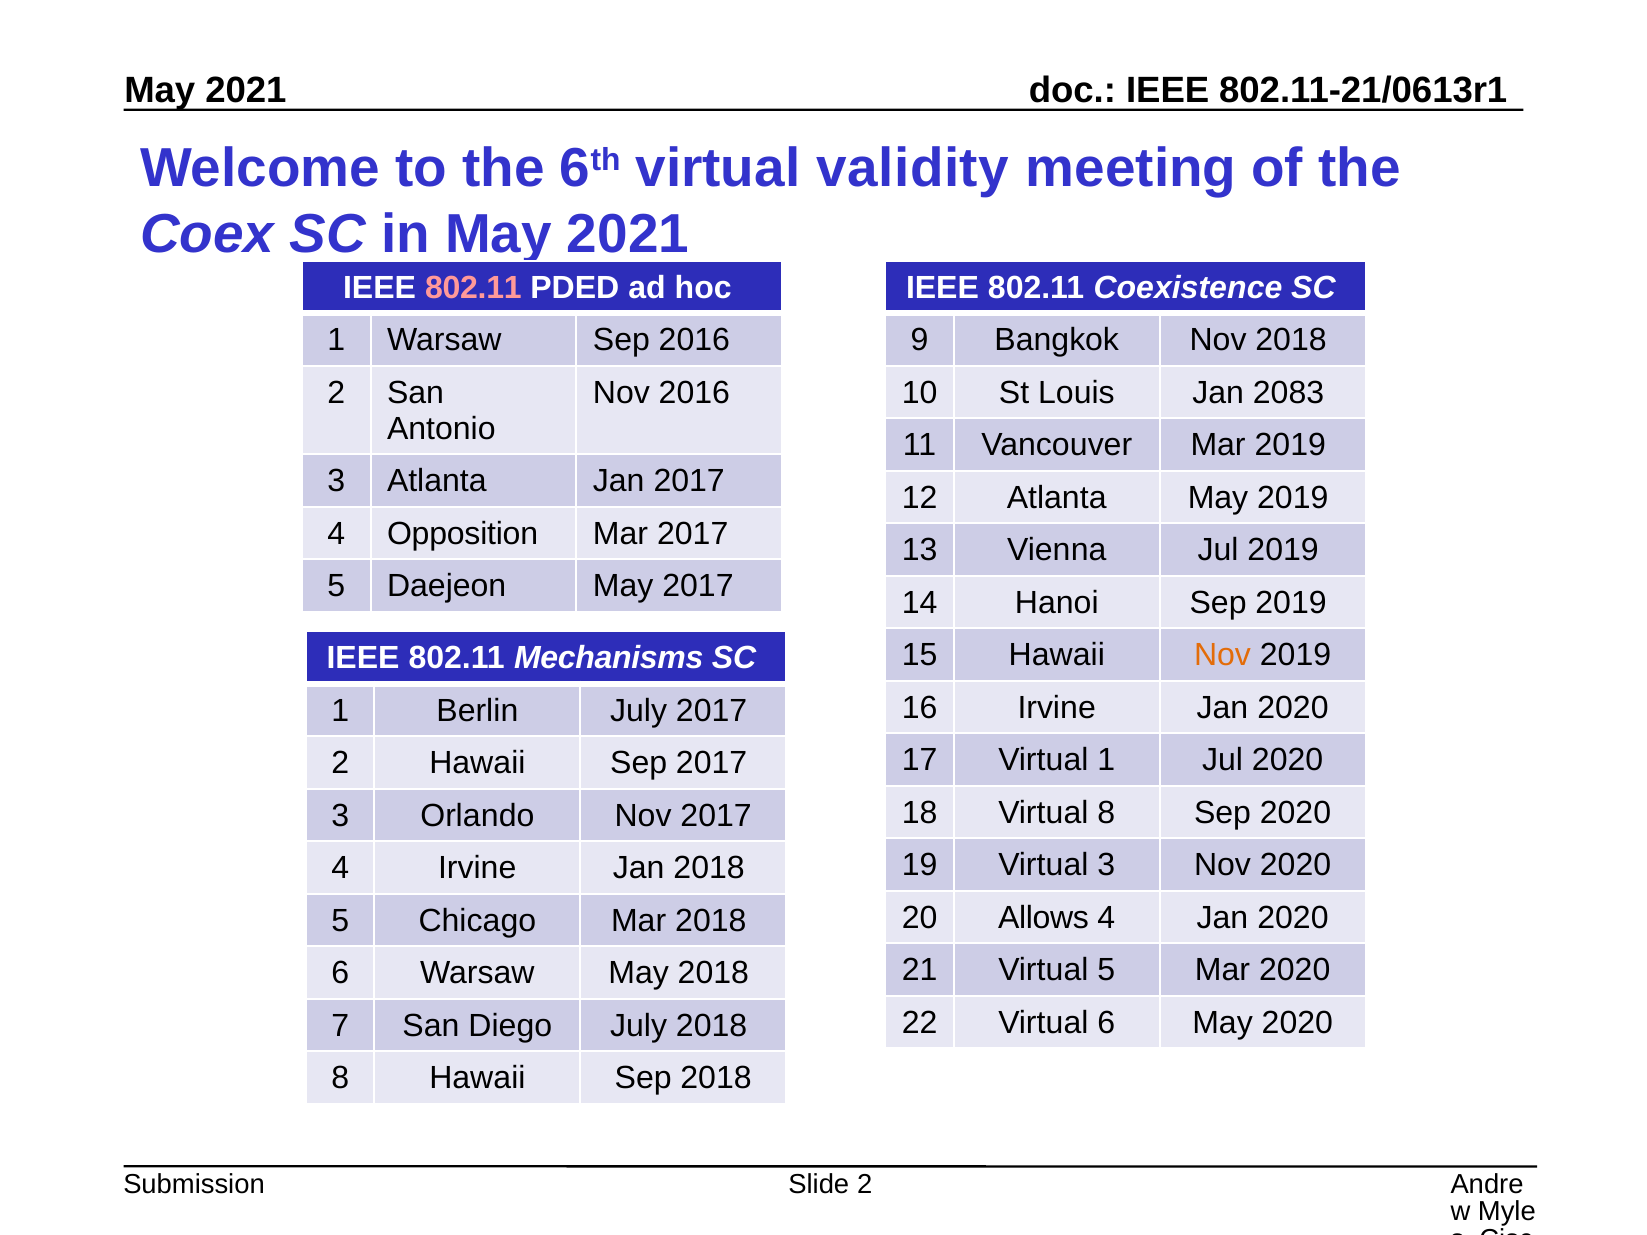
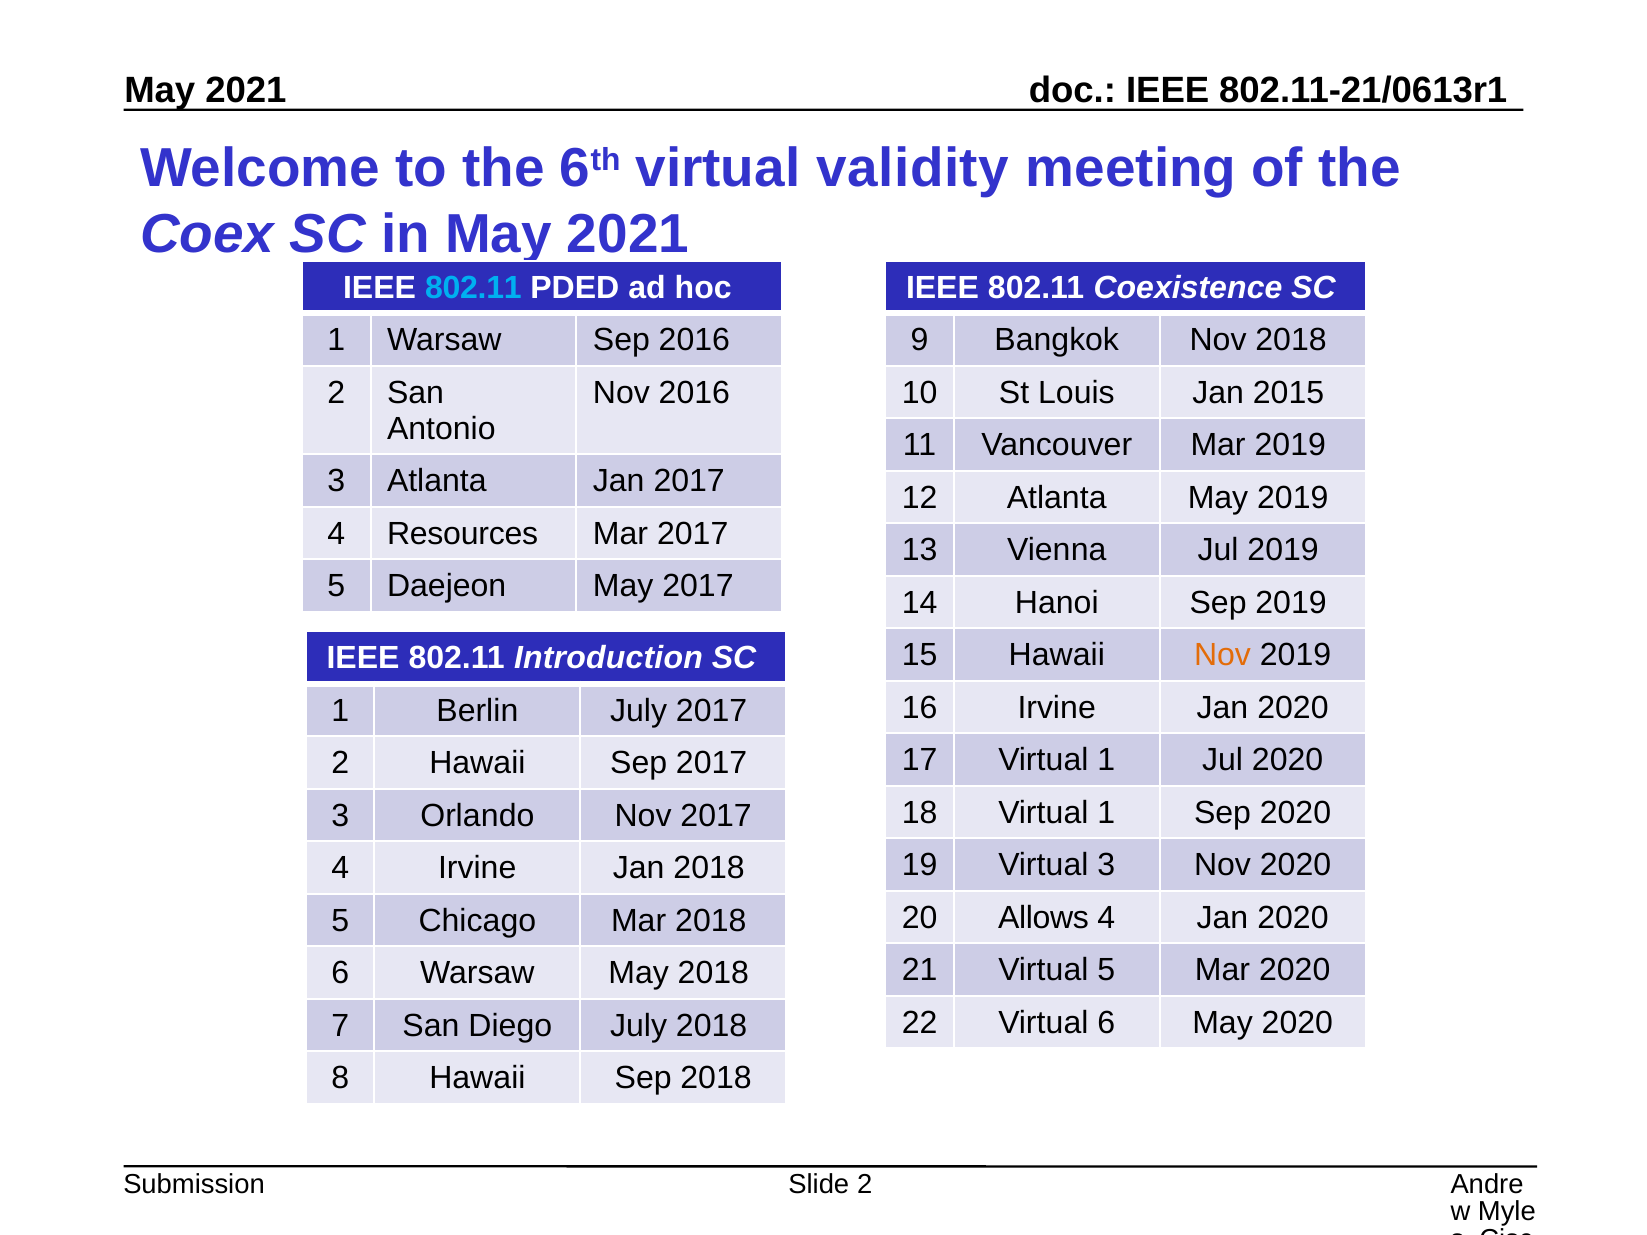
802.11 at (473, 288) colour: pink -> light blue
2083: 2083 -> 2015
Opposition: Opposition -> Resources
Mechanisms: Mechanisms -> Introduction
18 Virtual 8: 8 -> 1
